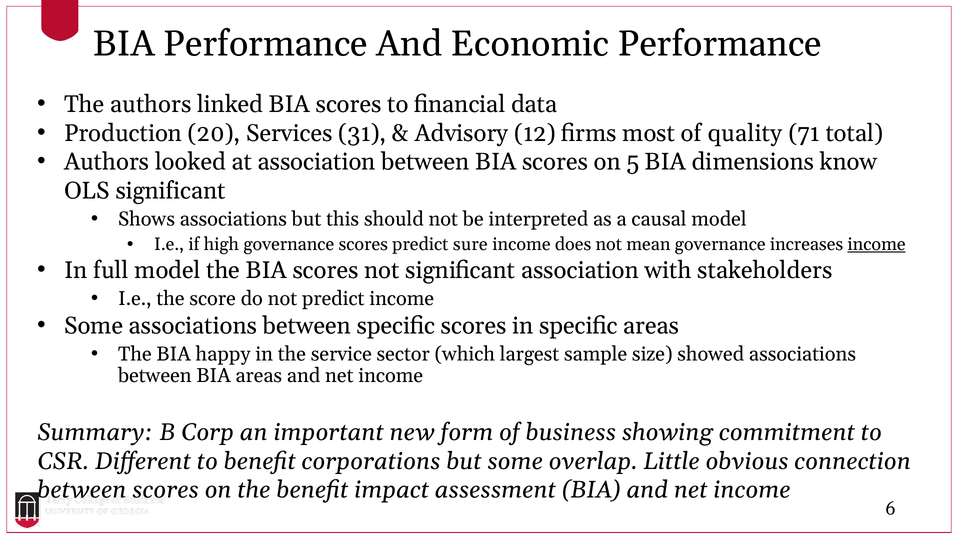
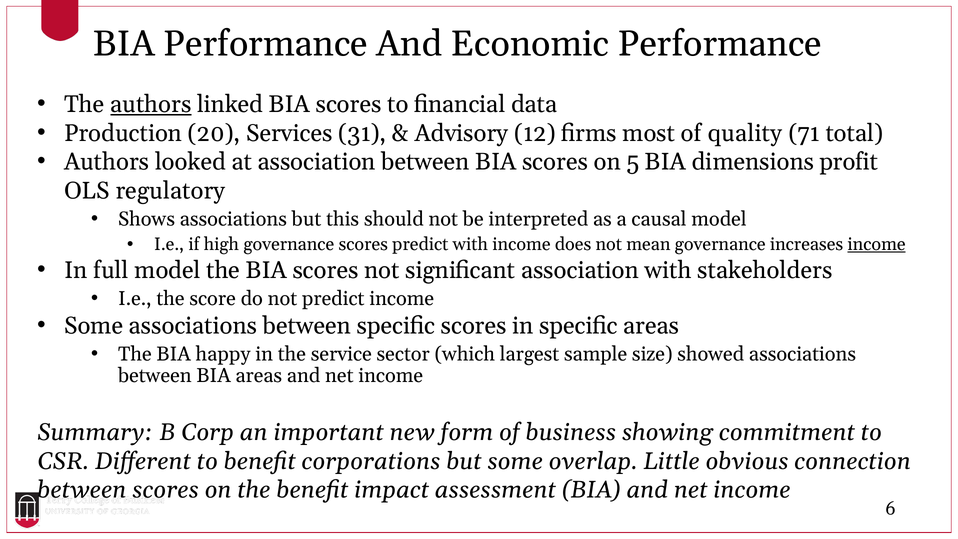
authors at (151, 104) underline: none -> present
know: know -> profit
OLS significant: significant -> regulatory
predict sure: sure -> with
